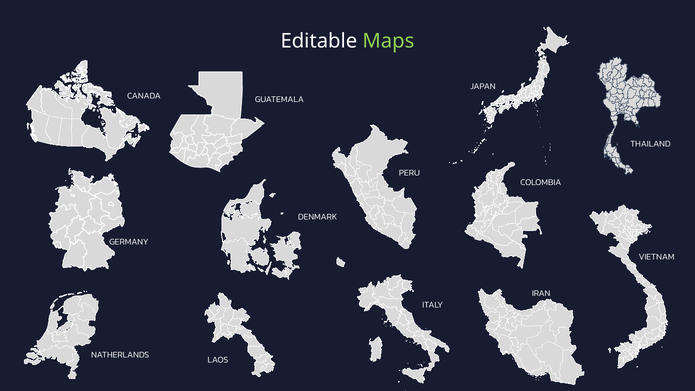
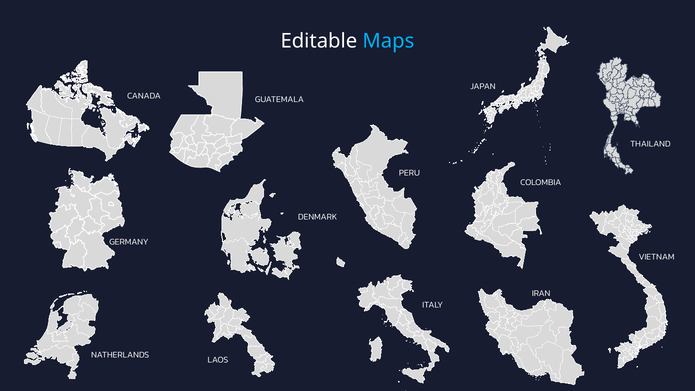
Maps colour: light green -> light blue
